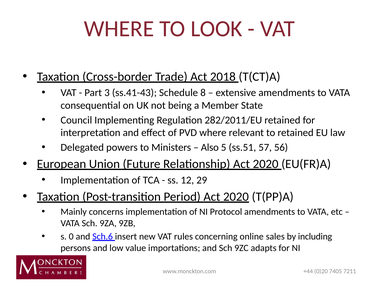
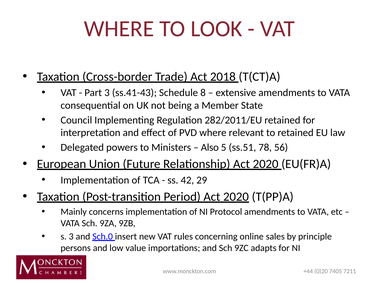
57: 57 -> 78
12: 12 -> 42
s 0: 0 -> 3
Sch.6: Sch.6 -> Sch.0
including: including -> principle
